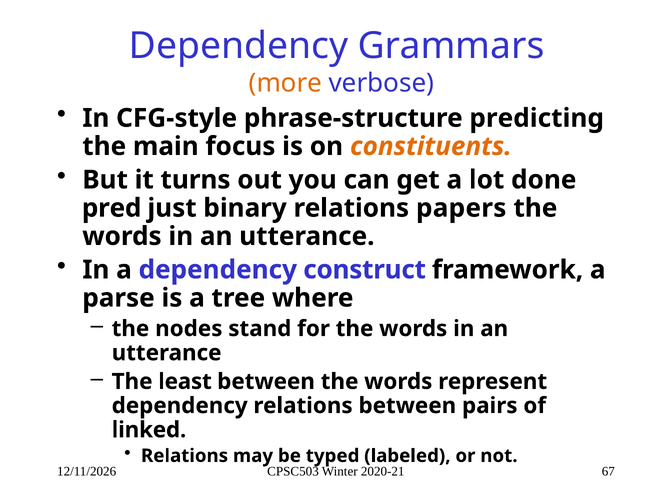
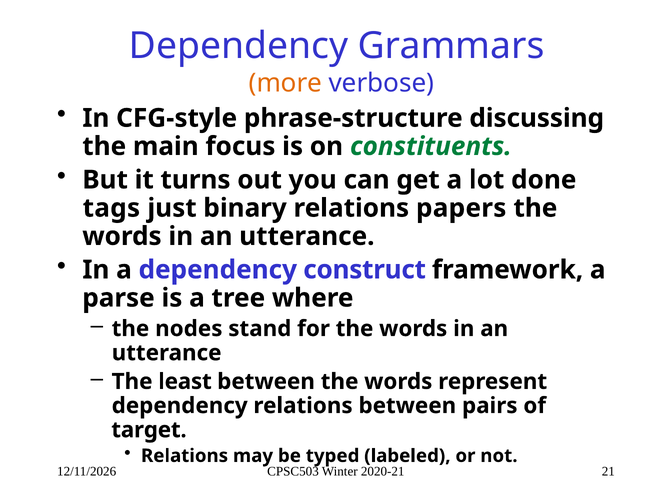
predicting: predicting -> discussing
constituents colour: orange -> green
pred: pred -> tags
linked: linked -> target
67: 67 -> 21
